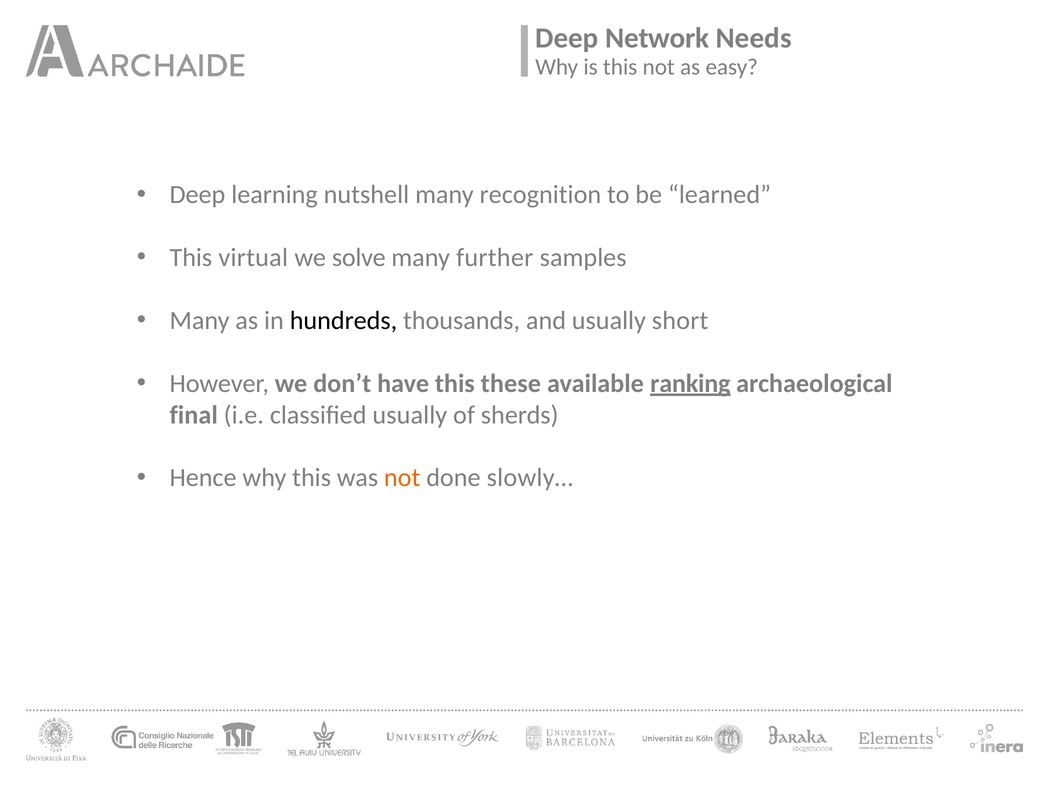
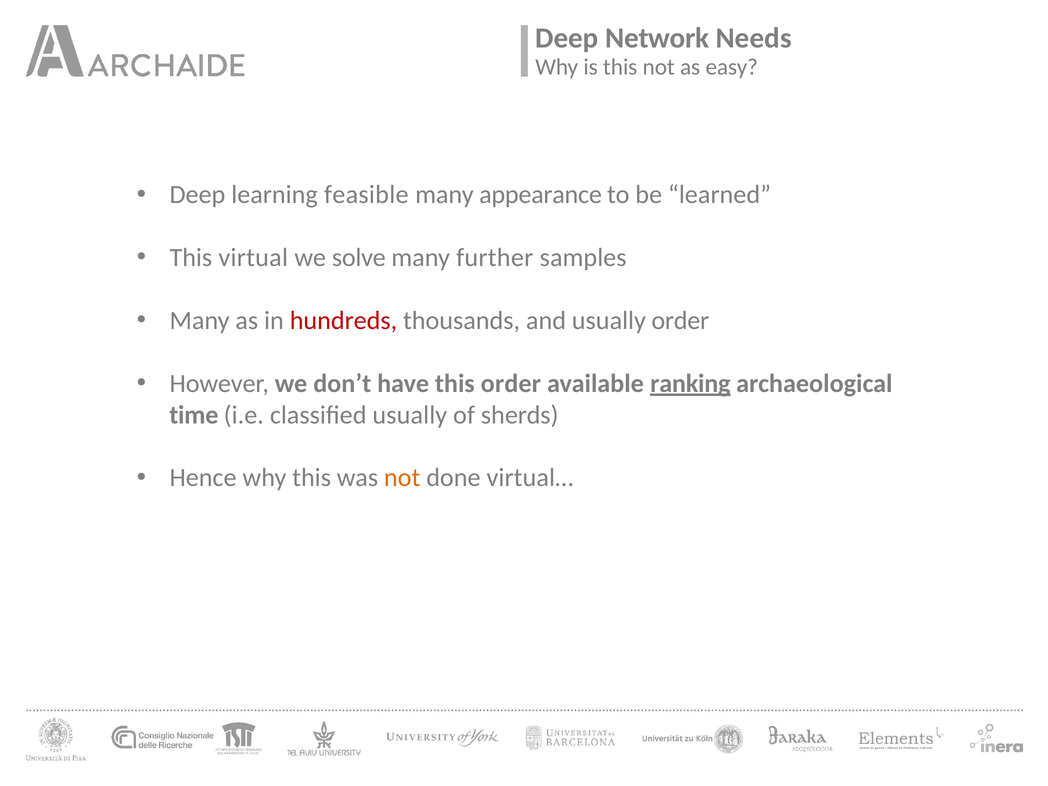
nutshell: nutshell -> feasible
recognition: recognition -> appearance
hundreds colour: black -> red
usually short: short -> order
this these: these -> order
final: final -> time
slowly…: slowly… -> virtual…
